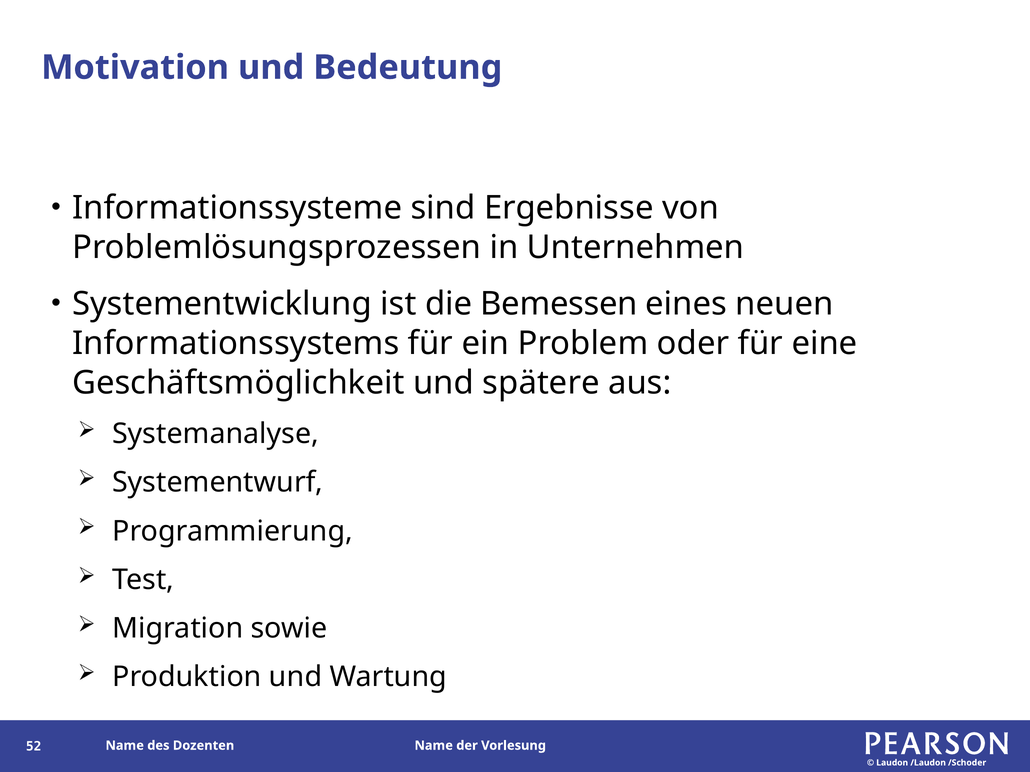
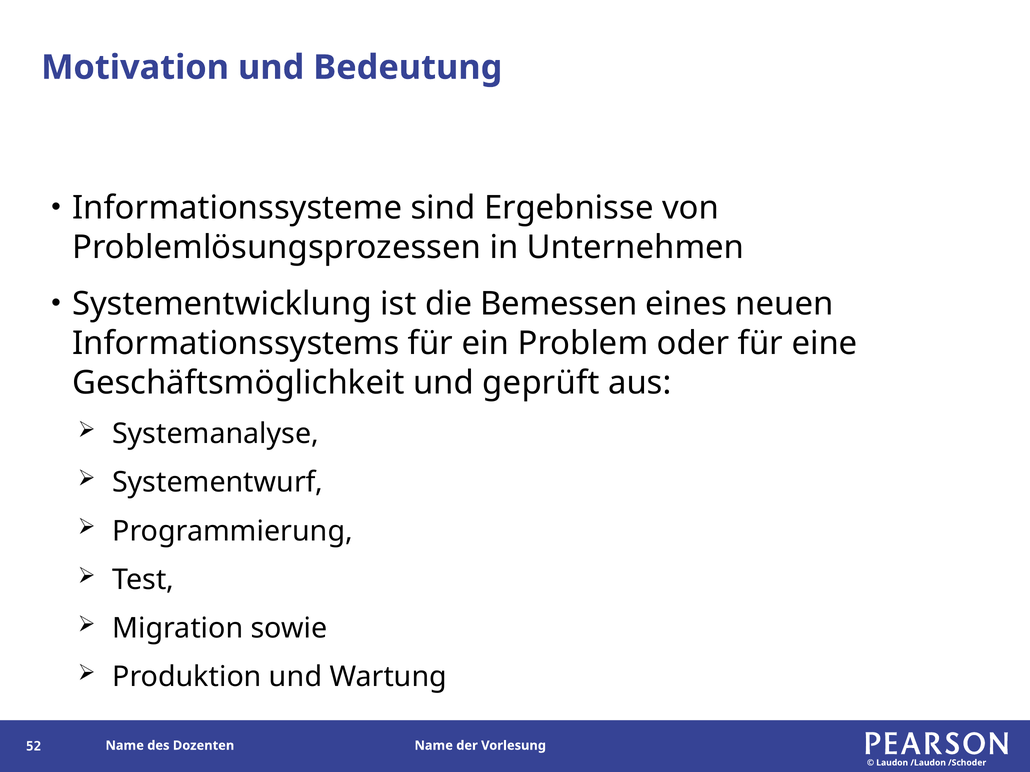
spätere: spätere -> geprüft
